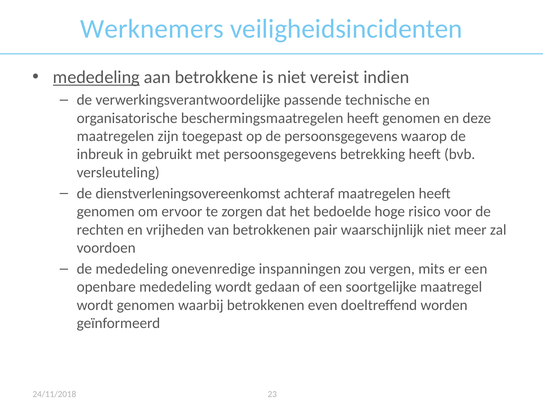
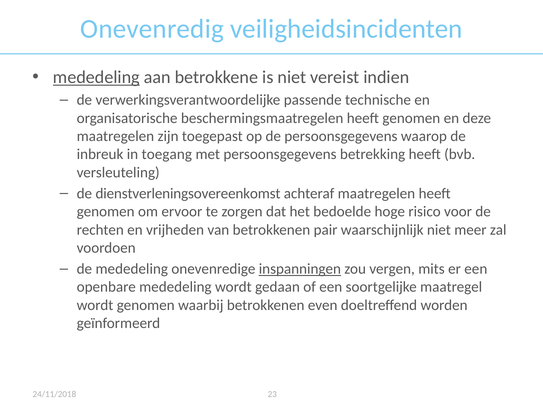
Werknemers: Werknemers -> Onevenredig
gebruikt: gebruikt -> toegang
inspanningen underline: none -> present
